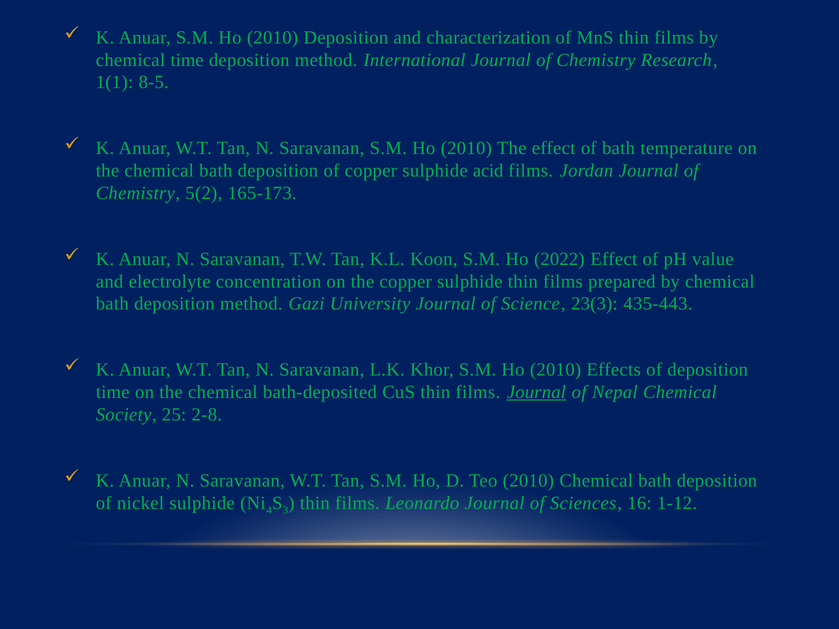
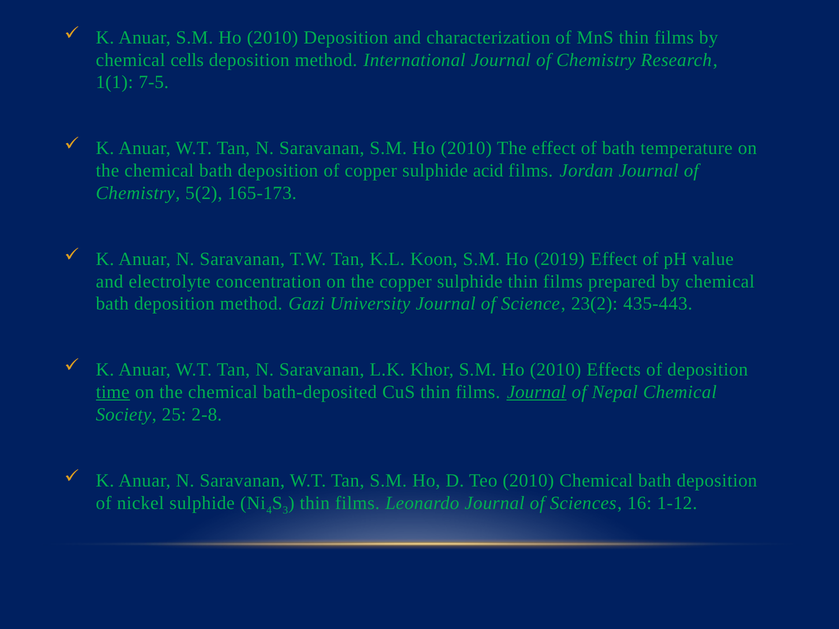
chemical time: time -> cells
8-5: 8-5 -> 7-5
2022: 2022 -> 2019
23(3: 23(3 -> 23(2
time at (113, 392) underline: none -> present
